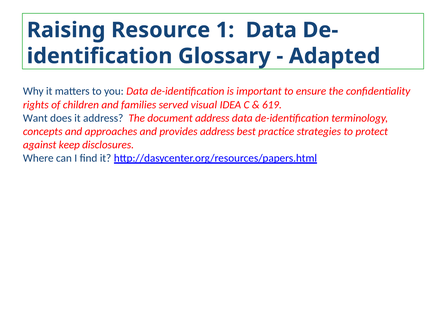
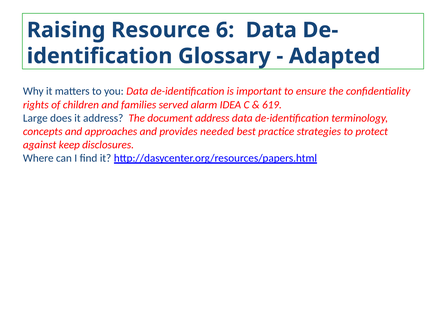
1: 1 -> 6
visual: visual -> alarm
Want: Want -> Large
provides address: address -> needed
